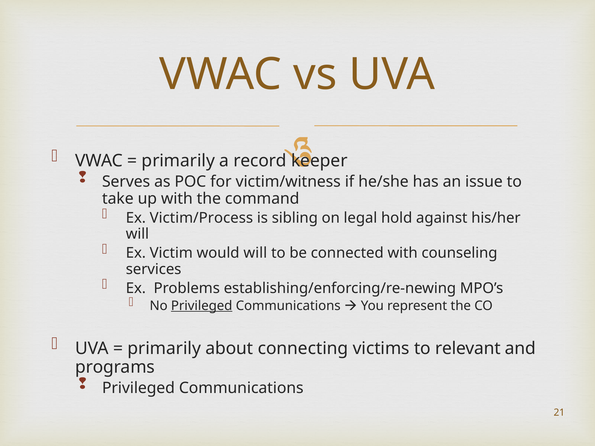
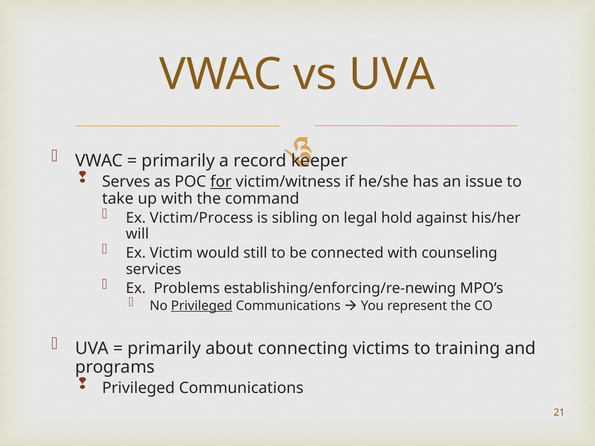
for underline: none -> present
would will: will -> still
relevant: relevant -> training
